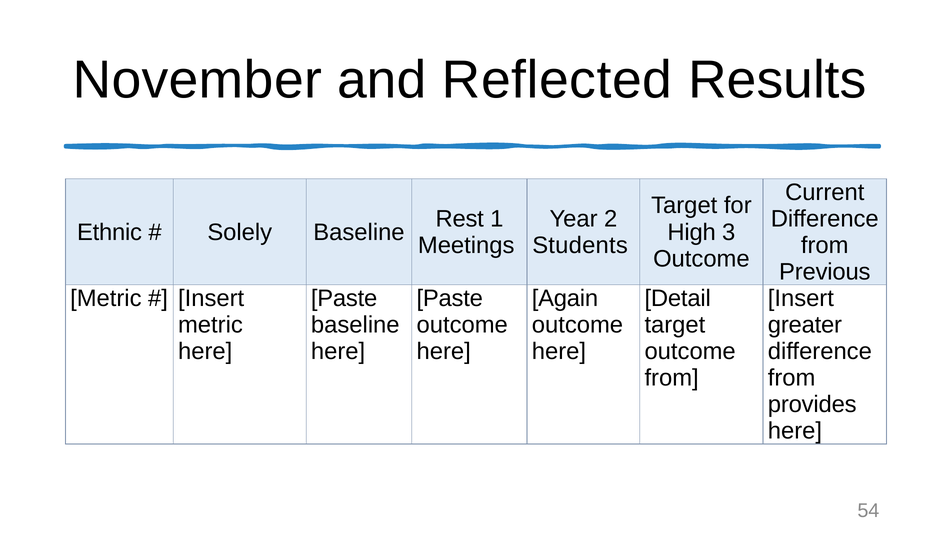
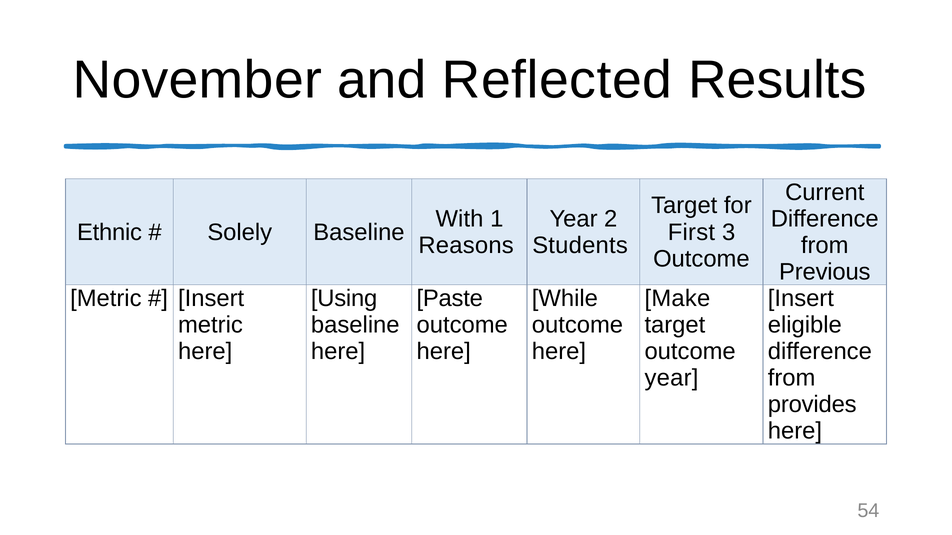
Rest: Rest -> With
High: High -> First
Meetings: Meetings -> Reasons
Paste at (344, 299): Paste -> Using
Again: Again -> While
Detail: Detail -> Make
greater: greater -> eligible
from at (672, 378): from -> year
